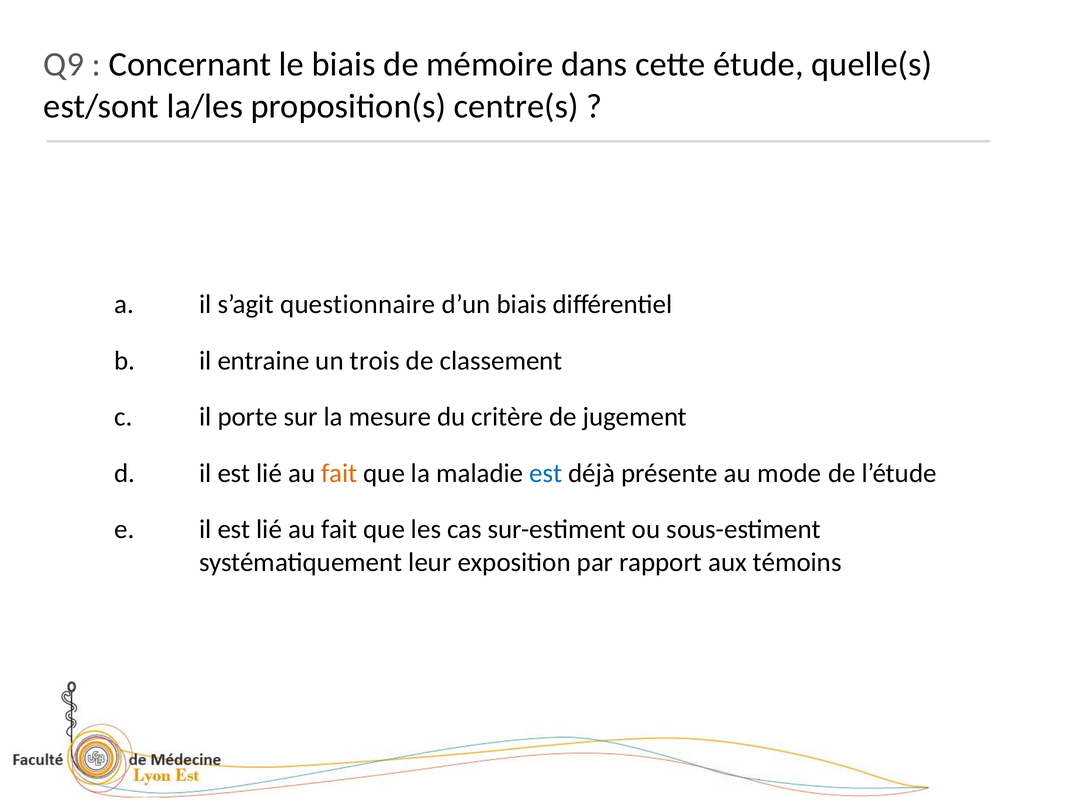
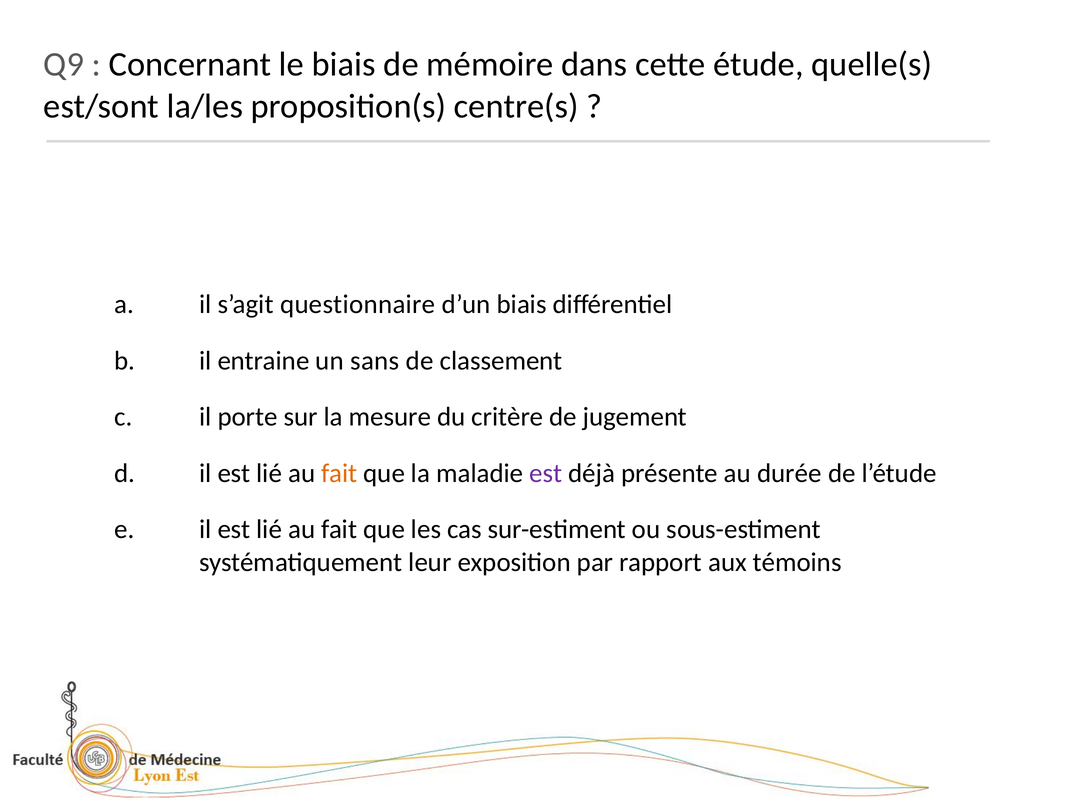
trois: trois -> sans
est at (546, 473) colour: blue -> purple
mode: mode -> durée
